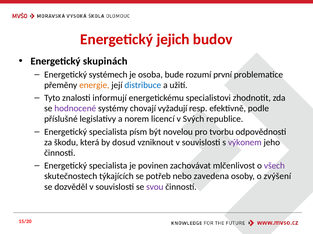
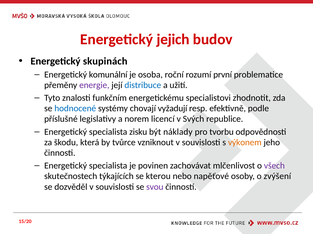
systémech: systémech -> komunální
bude: bude -> roční
energie colour: orange -> purple
informují: informují -> funkčním
hodnocené colour: purple -> blue
písm: písm -> zisku
novelou: novelou -> náklady
dosud: dosud -> tvůrce
výkonem colour: purple -> orange
potřeb: potřeb -> kterou
zavedena: zavedena -> napěťové
